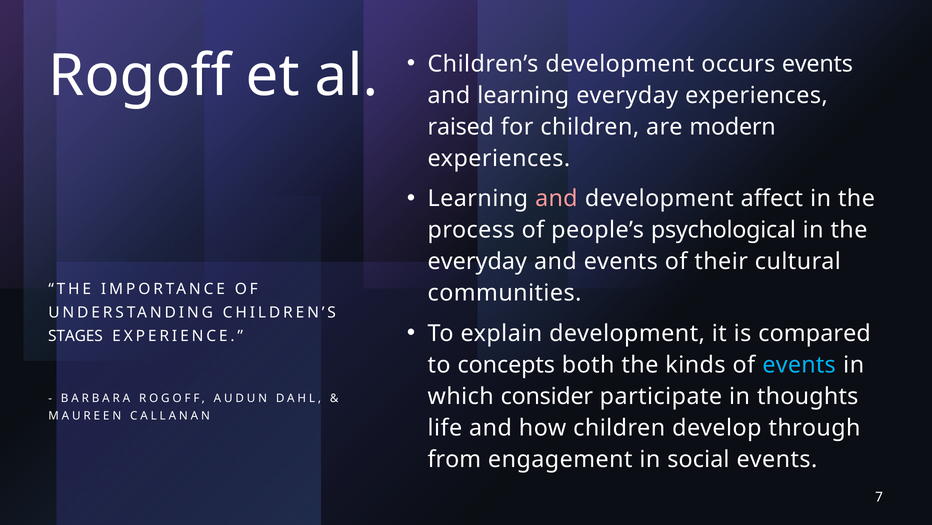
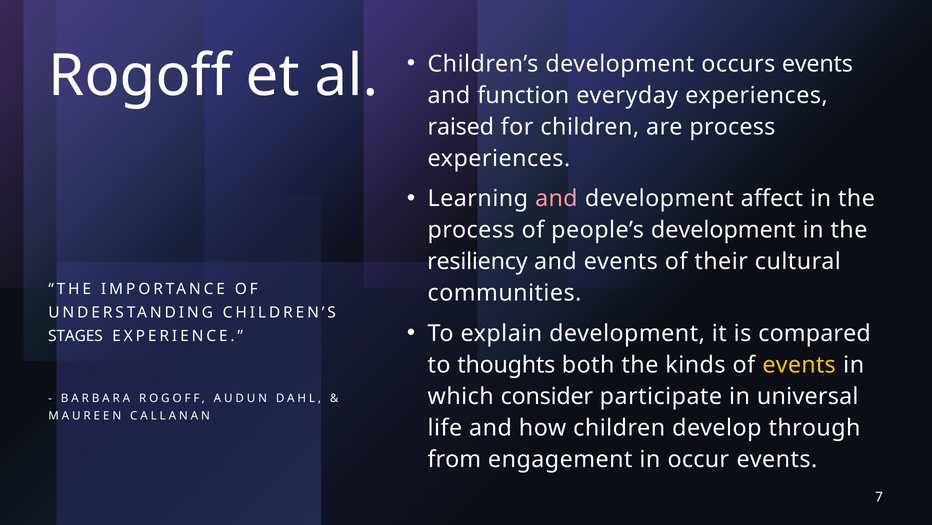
and learning: learning -> function
are modern: modern -> process
people’s psychological: psychological -> development
everyday at (477, 261): everyday -> resiliency
concepts: concepts -> thoughts
events at (799, 364) colour: light blue -> yellow
thoughts: thoughts -> universal
social: social -> occur
